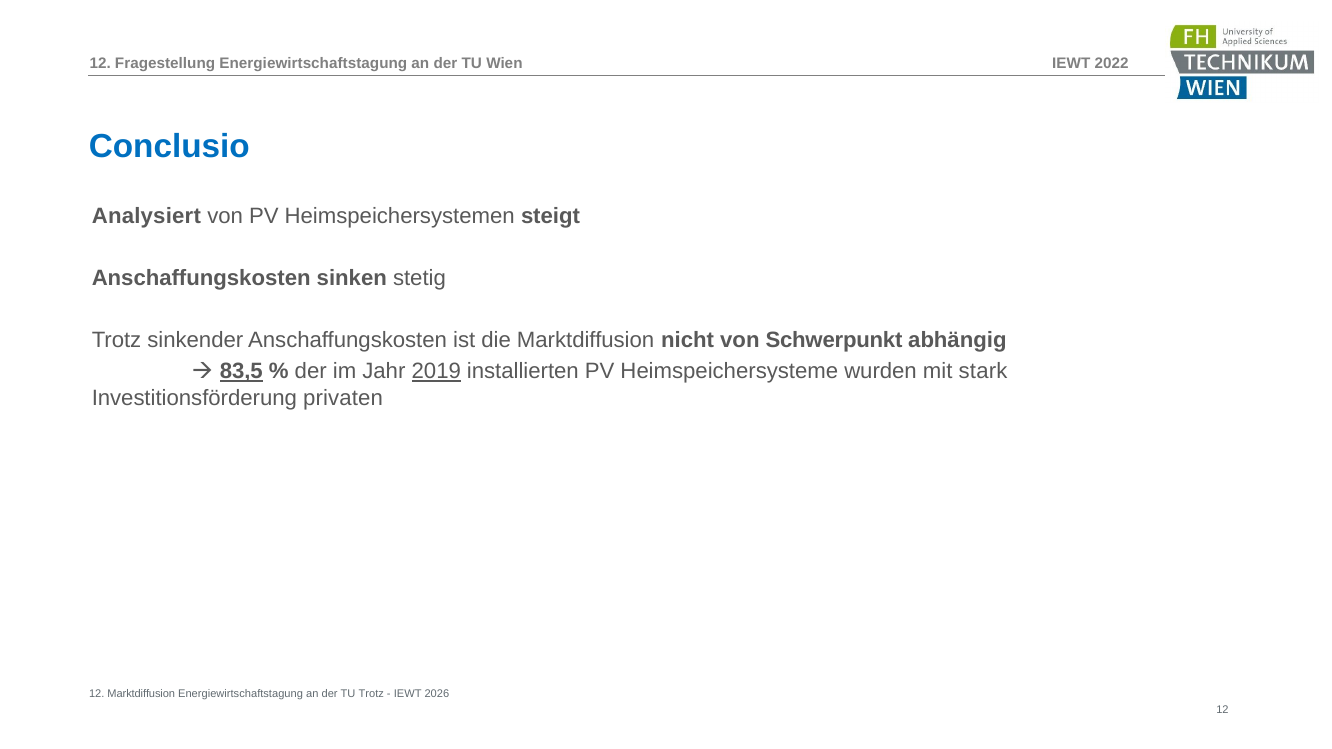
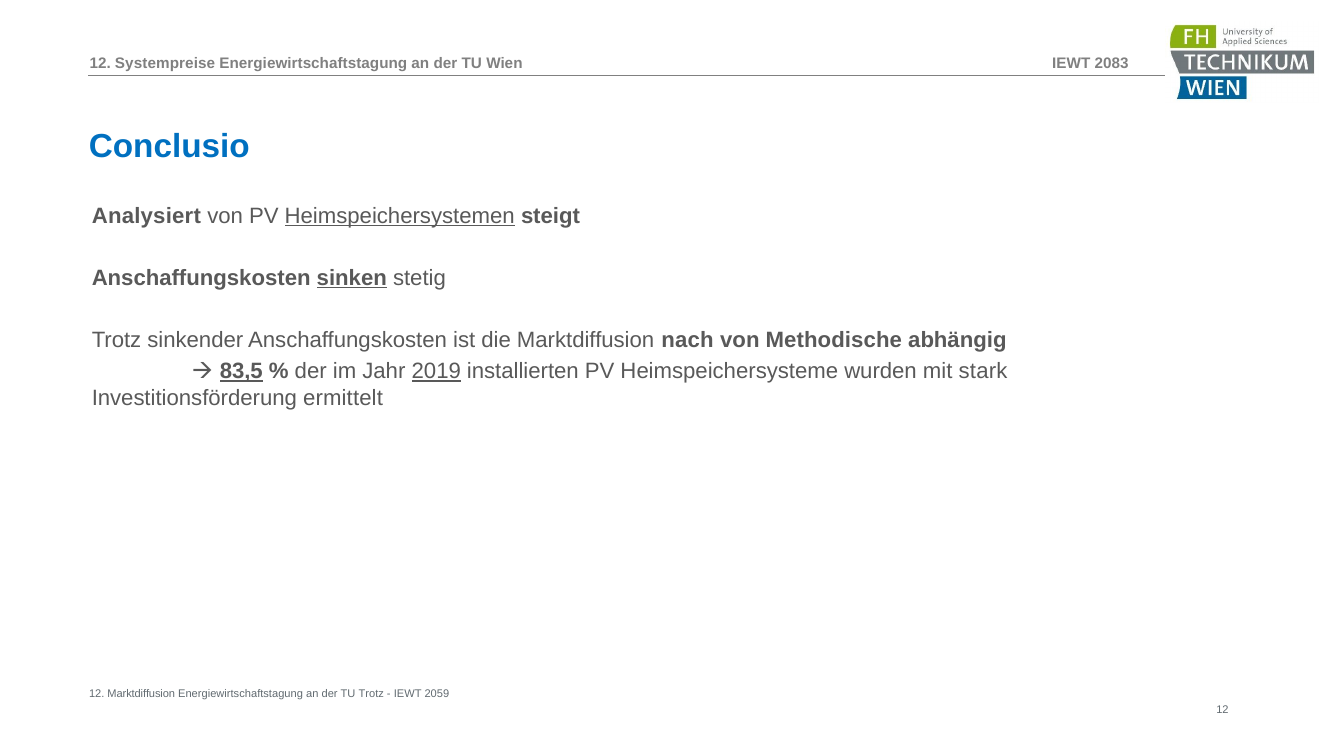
Fragestellung: Fragestellung -> Systempreise
2022: 2022 -> 2083
Heimspeichersystemen underline: none -> present
sinken underline: none -> present
nicht: nicht -> nach
Schwerpunkt: Schwerpunkt -> Methodische
privaten: privaten -> ermittelt
2026: 2026 -> 2059
